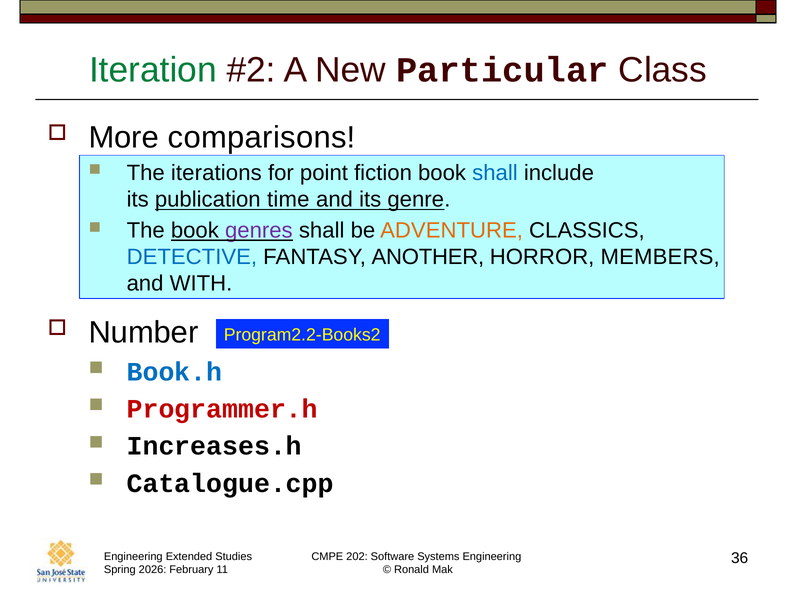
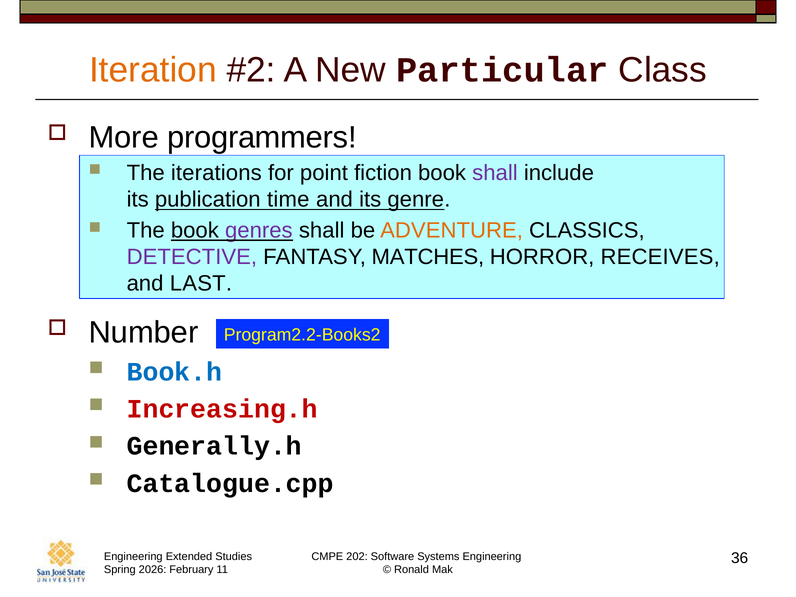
Iteration colour: green -> orange
comparisons: comparisons -> programmers
shall at (495, 173) colour: blue -> purple
DETECTIVE colour: blue -> purple
ANOTHER: ANOTHER -> MATCHES
MEMBERS: MEMBERS -> RECEIVES
WITH: WITH -> LAST
Programmer.h: Programmer.h -> Increasing.h
Increases.h: Increases.h -> Generally.h
